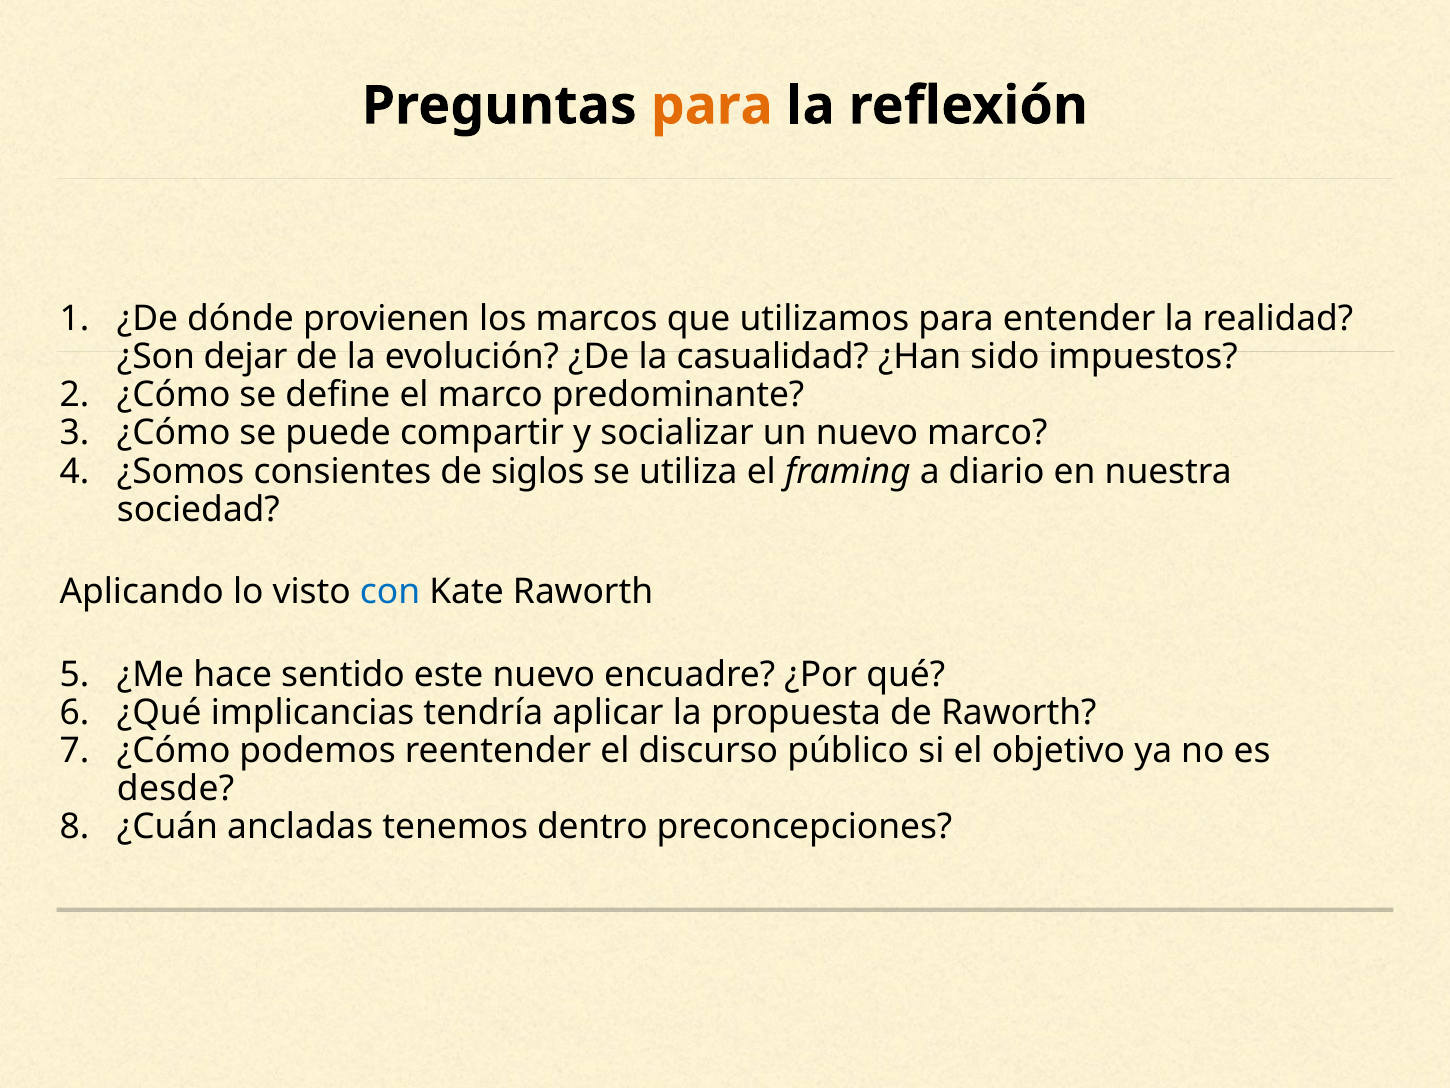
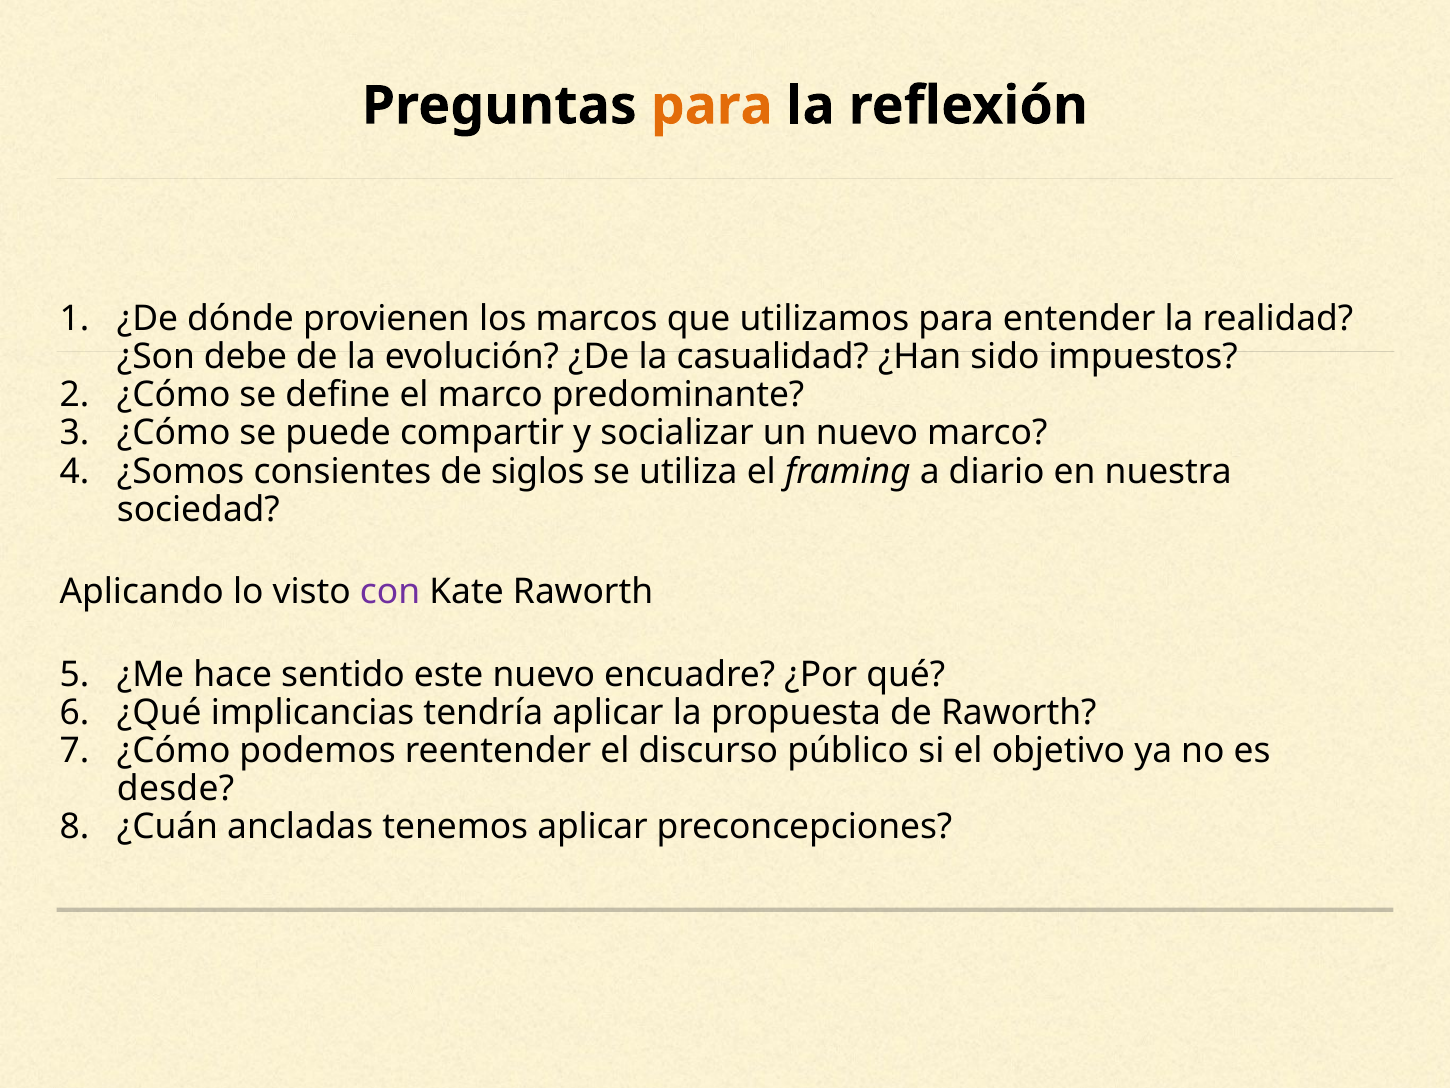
dejar: dejar -> debe
con colour: blue -> purple
tenemos dentro: dentro -> aplicar
